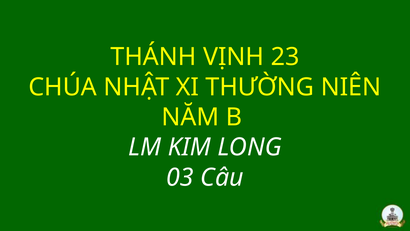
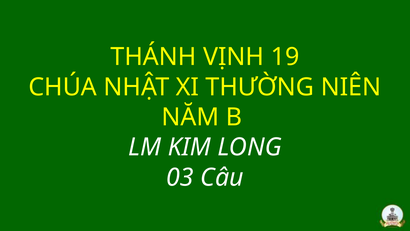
23: 23 -> 19
